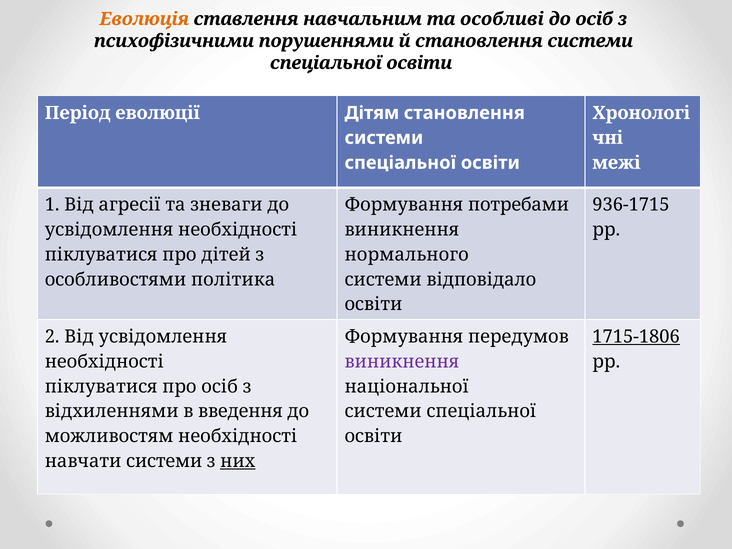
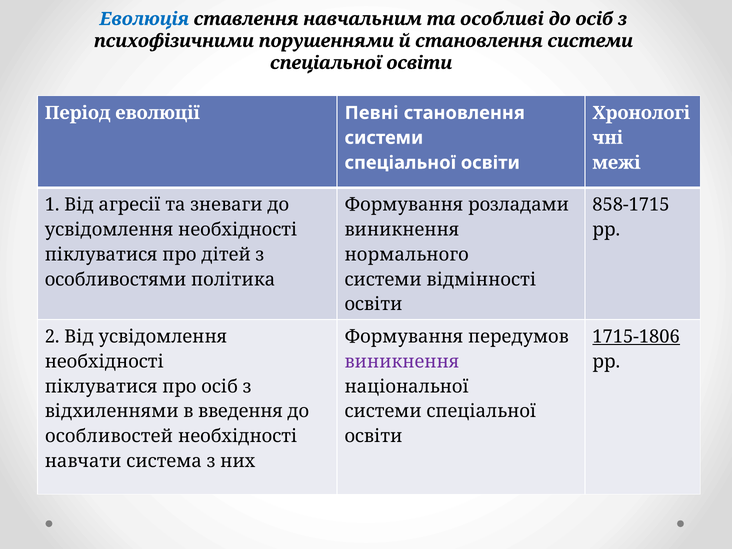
Еволюція colour: orange -> blue
Дітям: Дітям -> Певні
потребами: потребами -> розладами
936‐1715: 936‐1715 -> 858‐1715
відповідало: відповідало -> відмінності
можливостям: можливостям -> особливостей
навчати системи: системи -> система
них underline: present -> none
